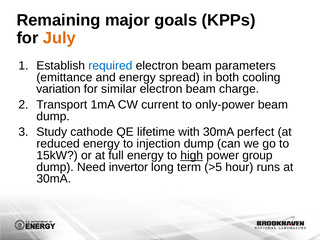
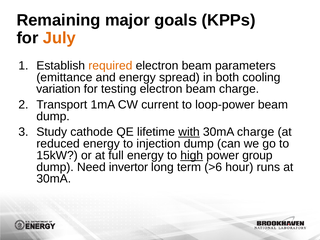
required colour: blue -> orange
similar: similar -> testing
only-power: only-power -> loop-power
with underline: none -> present
30mA perfect: perfect -> charge
>5: >5 -> >6
